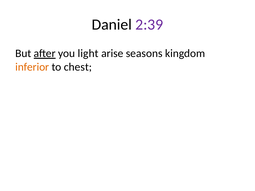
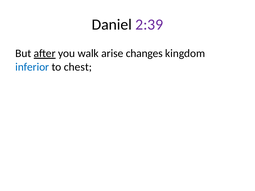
light: light -> walk
seasons: seasons -> changes
inferior colour: orange -> blue
